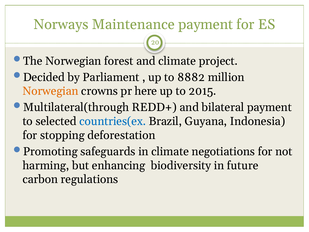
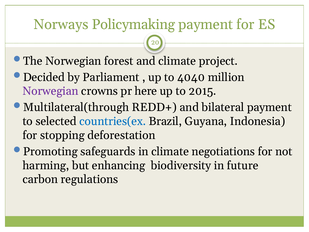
Maintenance: Maintenance -> Policymaking
8882: 8882 -> 4040
Norwegian at (50, 91) colour: orange -> purple
